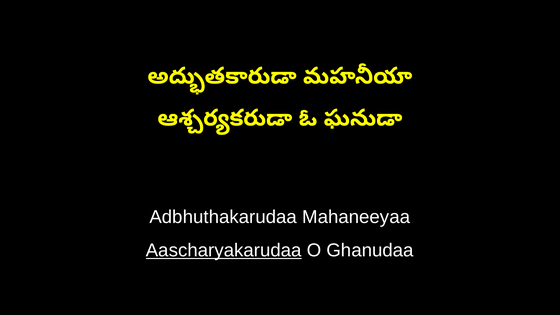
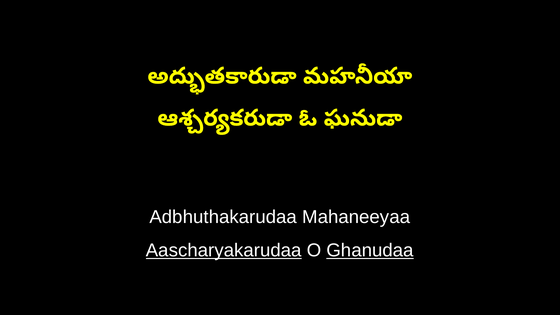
Ghanudaa underline: none -> present
